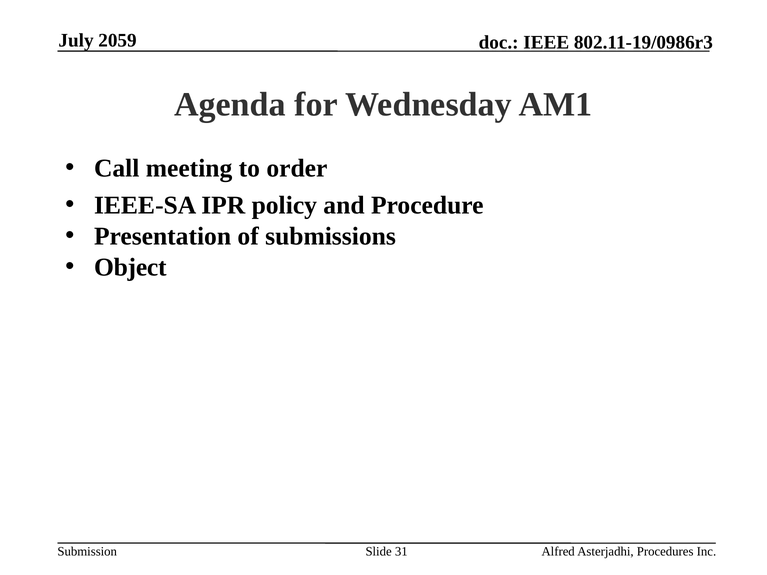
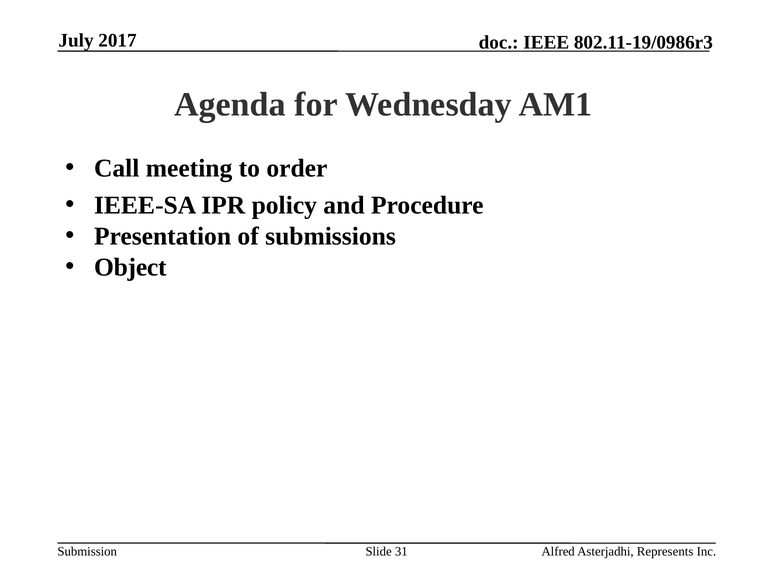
2059: 2059 -> 2017
Procedures: Procedures -> Represents
